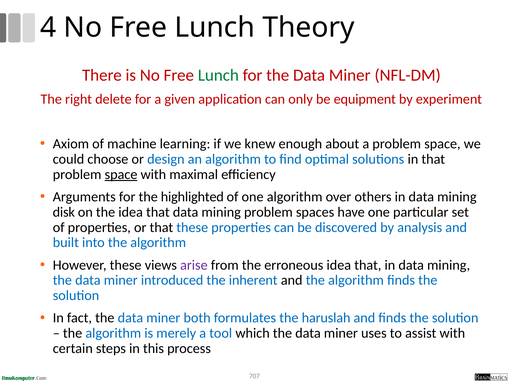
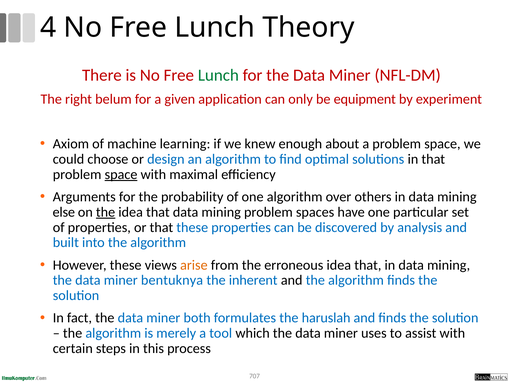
delete: delete -> belum
highlighted: highlighted -> probability
disk: disk -> else
the at (106, 212) underline: none -> present
arise colour: purple -> orange
introduced: introduced -> bentuknya
